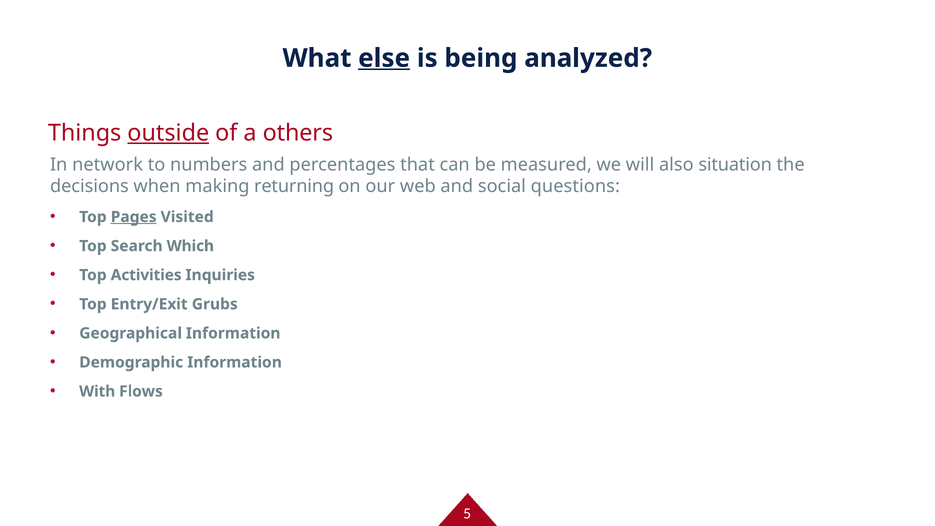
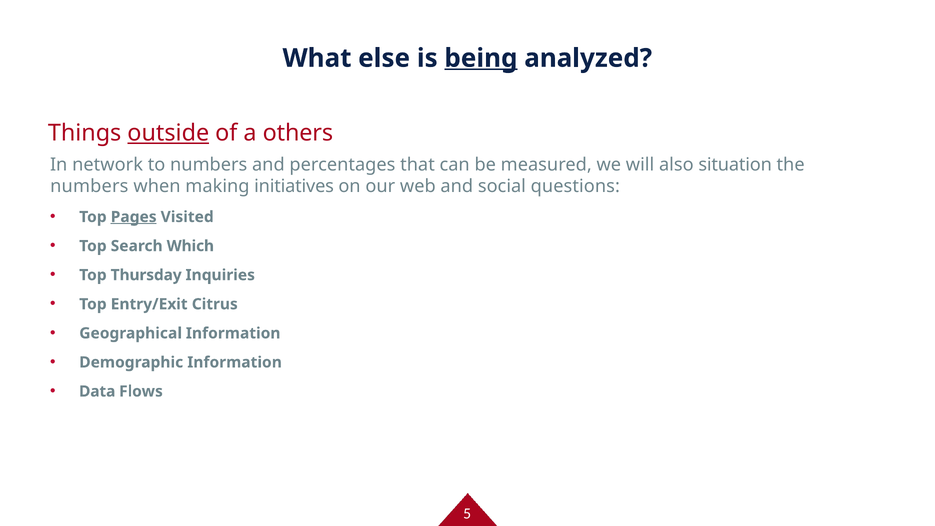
else underline: present -> none
being underline: none -> present
decisions at (89, 186): decisions -> numbers
returning: returning -> initiatives
Activities: Activities -> Thursday
Grubs: Grubs -> Citrus
With: With -> Data
